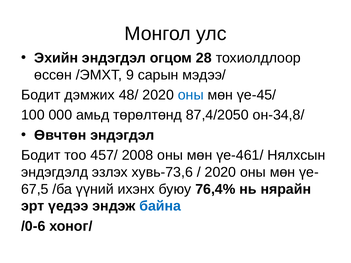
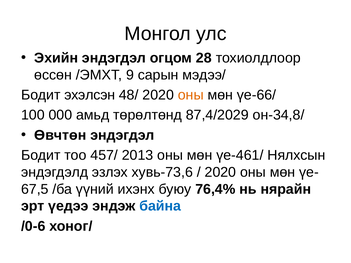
дэмжих: дэмжих -> эхэлсэн
оны at (191, 95) colour: blue -> orange
үе-45/: үе-45/ -> үе-66/
87,4/2050: 87,4/2050 -> 87,4/2029
2008: 2008 -> 2013
